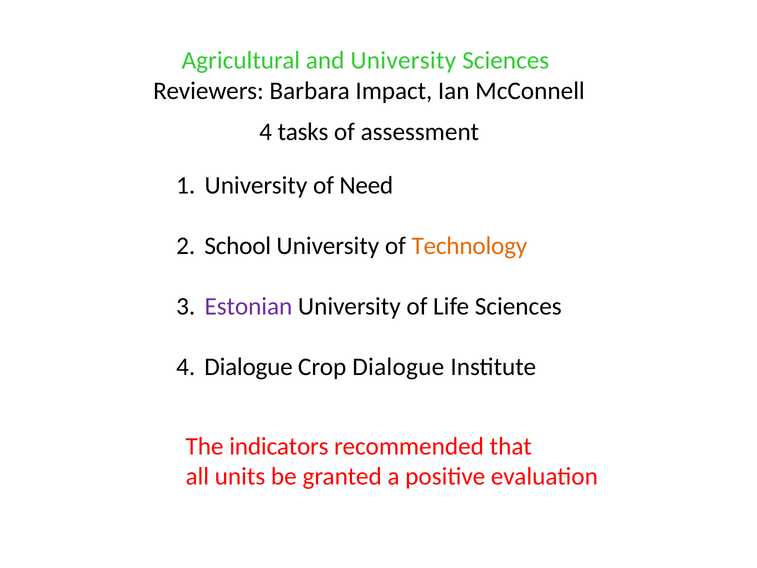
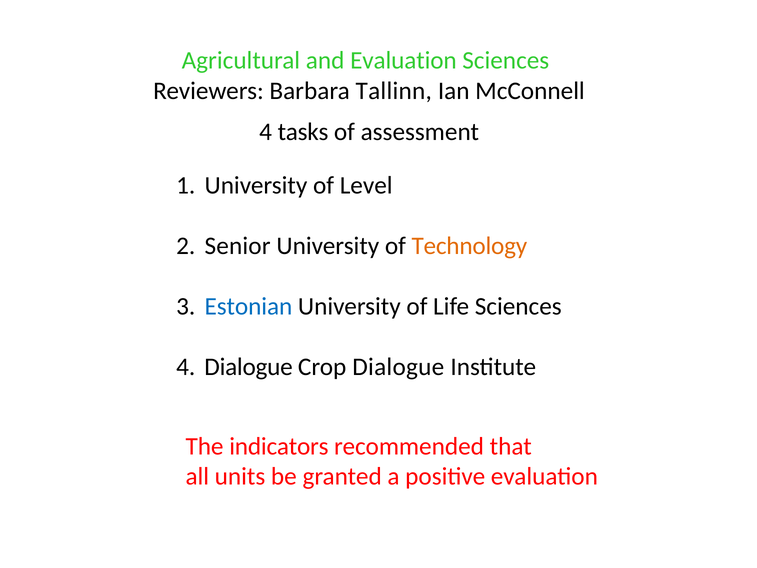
and University: University -> Evaluation
Impact: Impact -> Tallinn
Need: Need -> Level
School: School -> Senior
Estonian colour: purple -> blue
